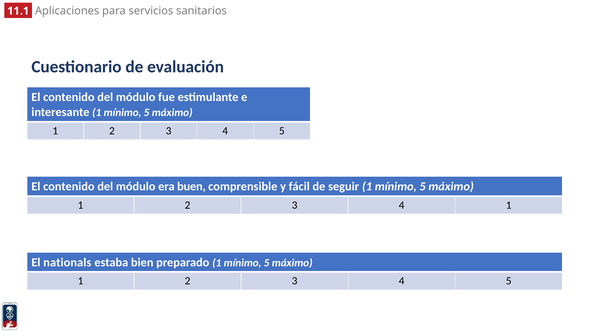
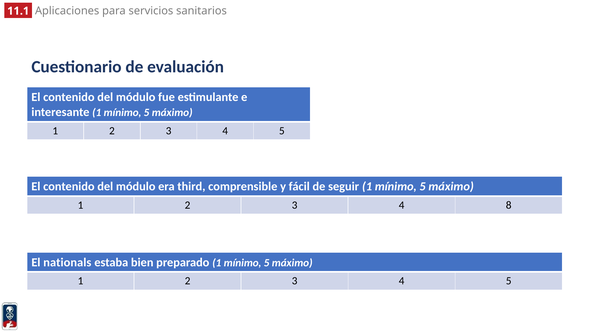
buen: buen -> third
4 1: 1 -> 8
